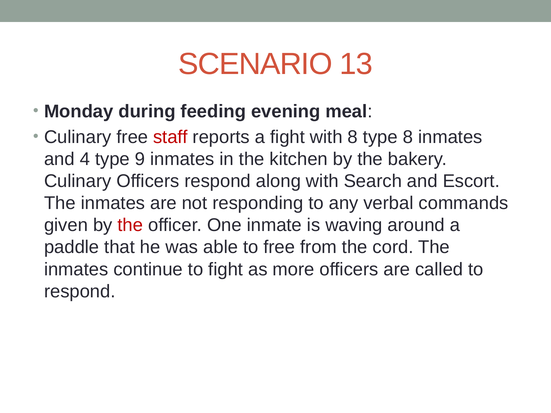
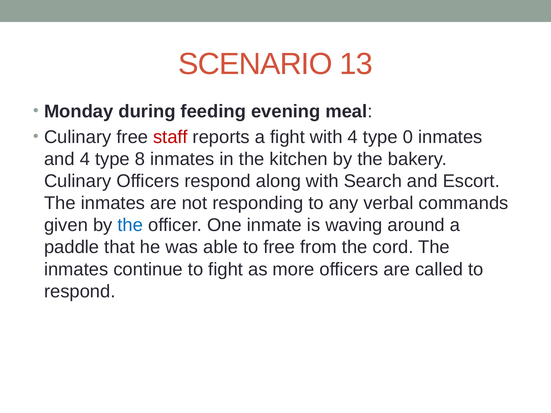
with 8: 8 -> 4
type 8: 8 -> 0
9: 9 -> 8
the at (130, 225) colour: red -> blue
